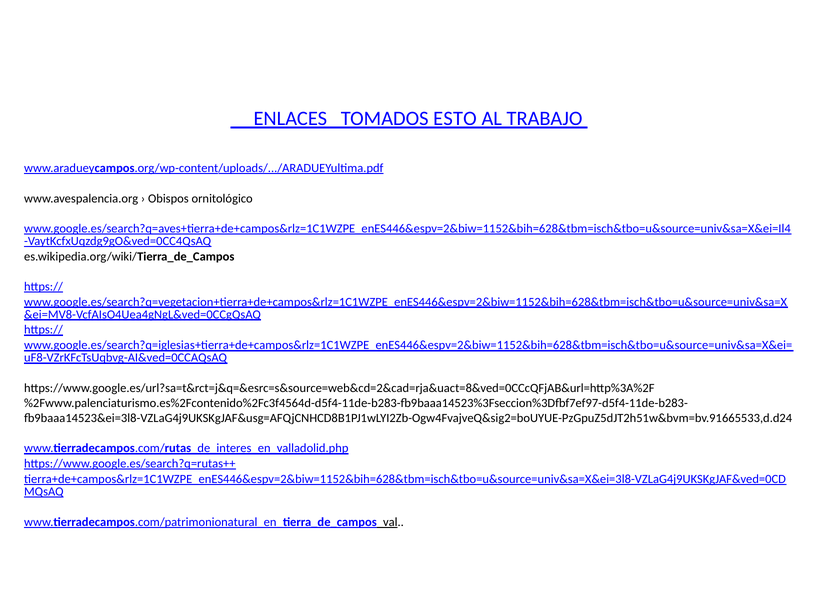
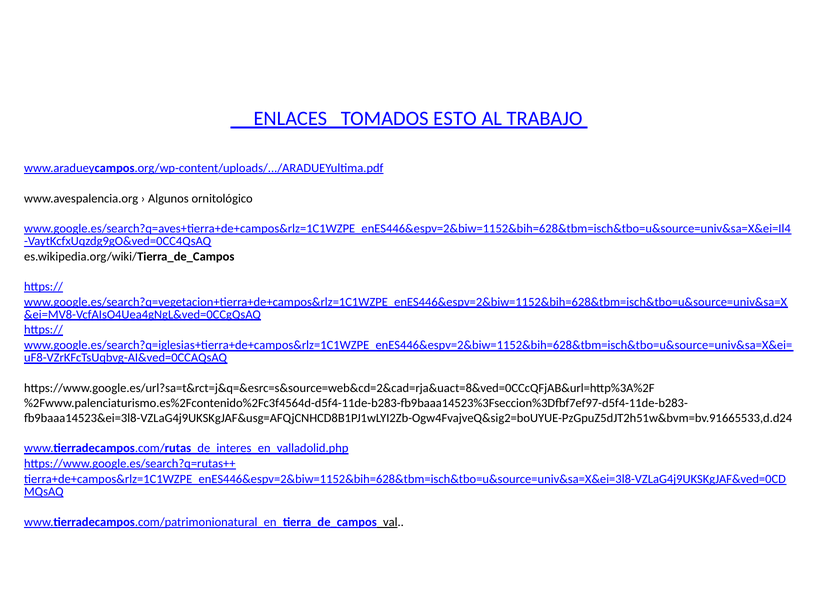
Obispos: Obispos -> Algunos
